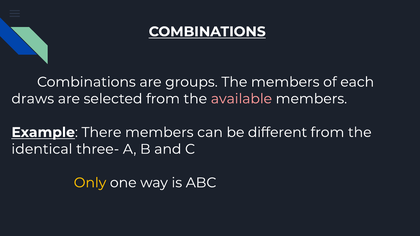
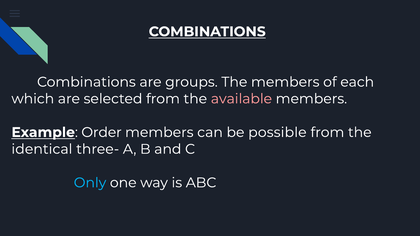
draws: draws -> which
There: There -> Order
different: different -> possible
Only colour: yellow -> light blue
